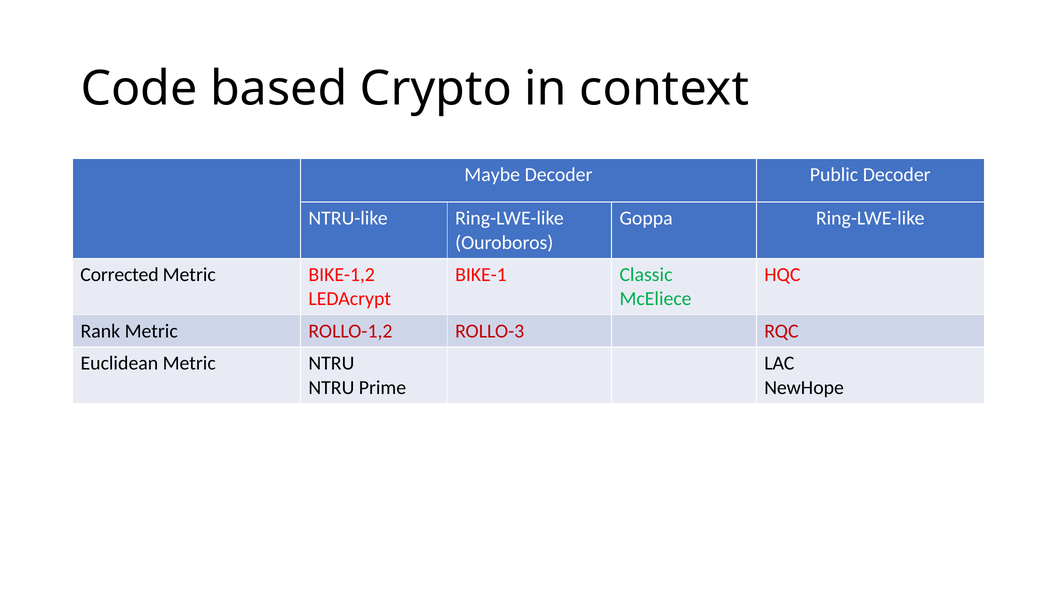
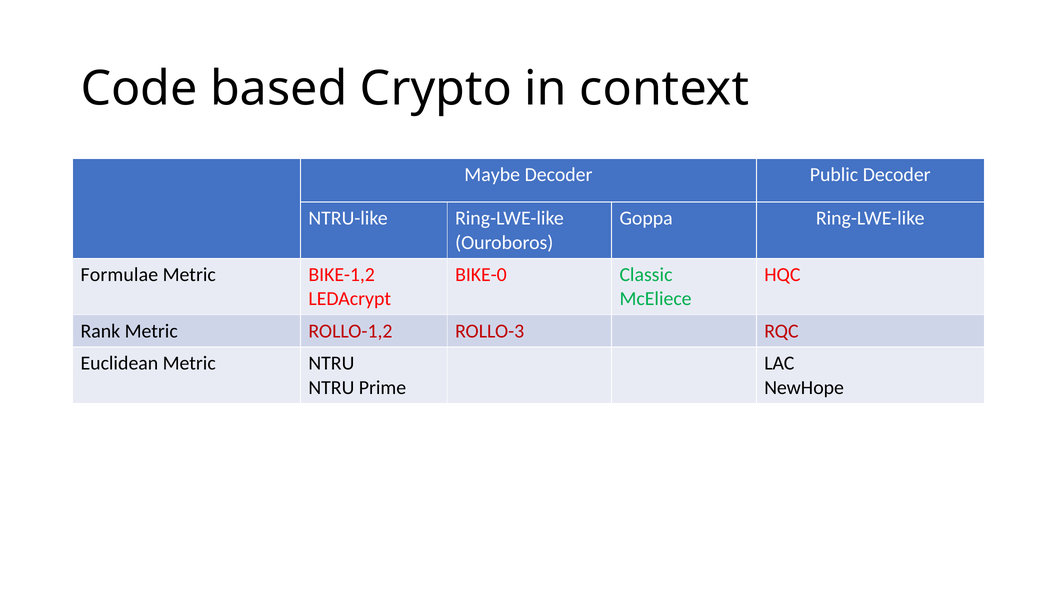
Corrected: Corrected -> Formulae
BIKE-1: BIKE-1 -> BIKE-0
